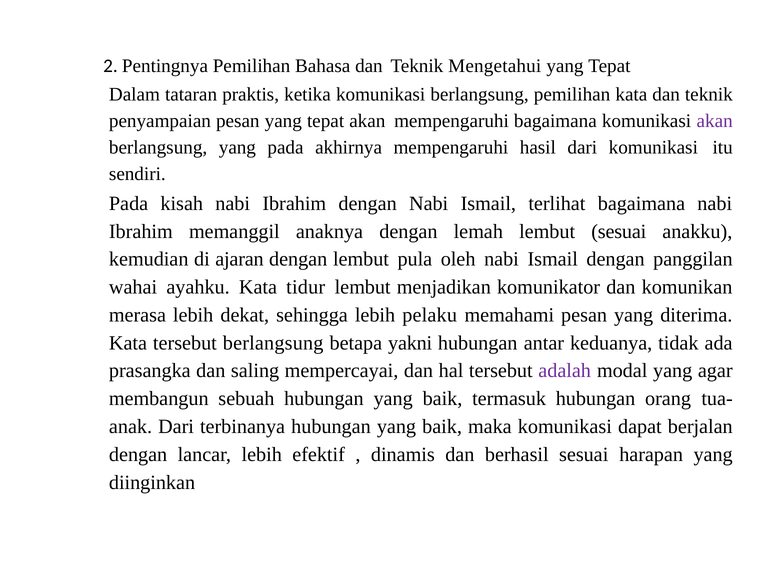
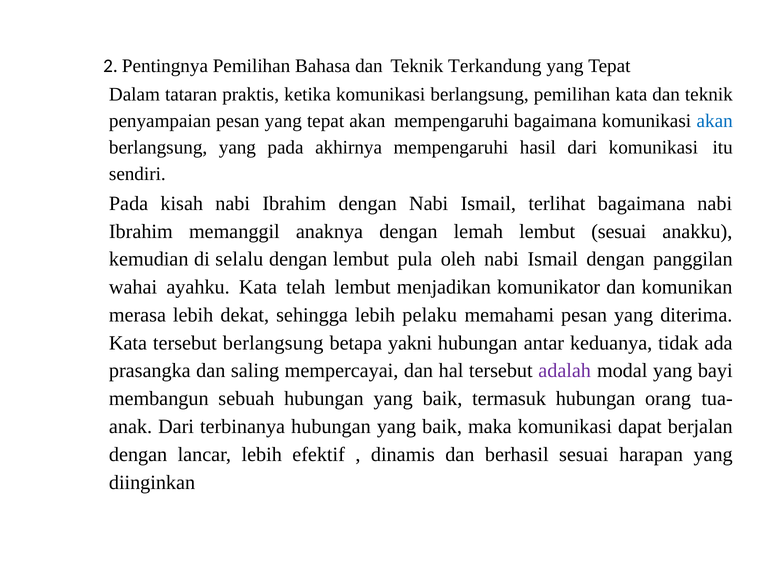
Mengetahui: Mengetahui -> Terkandung
akan at (715, 121) colour: purple -> blue
ajaran: ajaran -> selalu
tidur: tidur -> telah
agar: agar -> bayi
